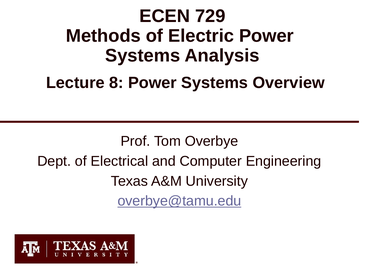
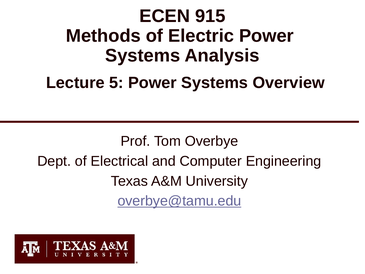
729: 729 -> 915
8: 8 -> 5
